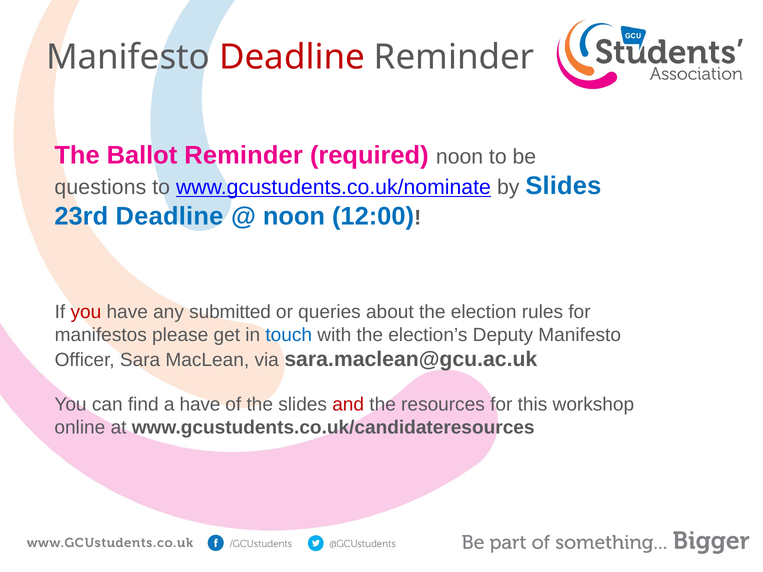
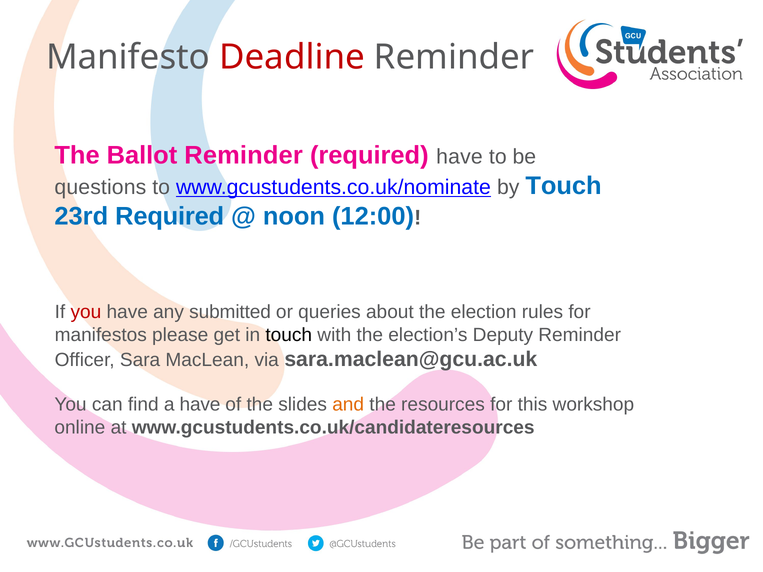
required noon: noon -> have
by Slides: Slides -> Touch
23rd Deadline: Deadline -> Required
touch at (289, 335) colour: blue -> black
Deputy Manifesto: Manifesto -> Reminder
and colour: red -> orange
